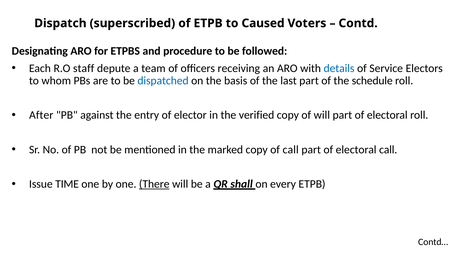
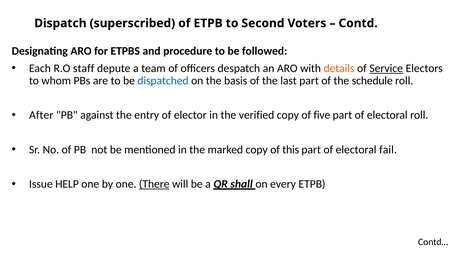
Caused: Caused -> Second
receiving: receiving -> despatch
details colour: blue -> orange
Service underline: none -> present
of will: will -> five
of call: call -> this
electoral call: call -> fail
TIME: TIME -> HELP
